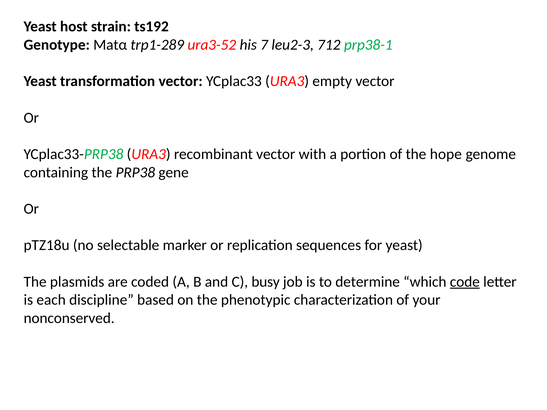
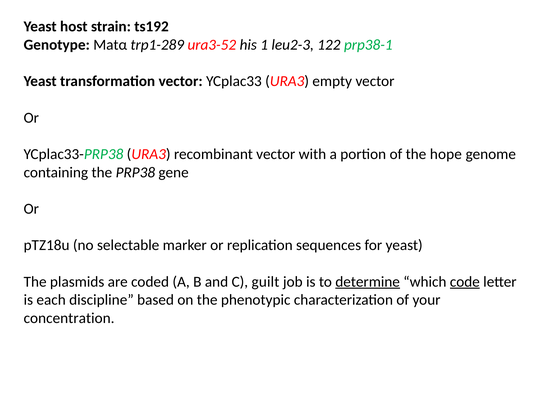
7: 7 -> 1
712: 712 -> 122
busy: busy -> guilt
determine underline: none -> present
nonconserved: nonconserved -> concentration
